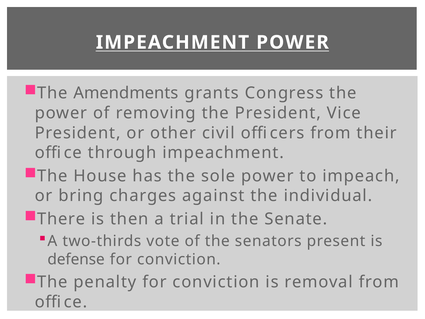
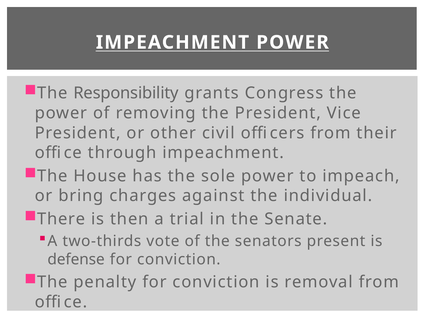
Amendments: Amendments -> Responsibility
